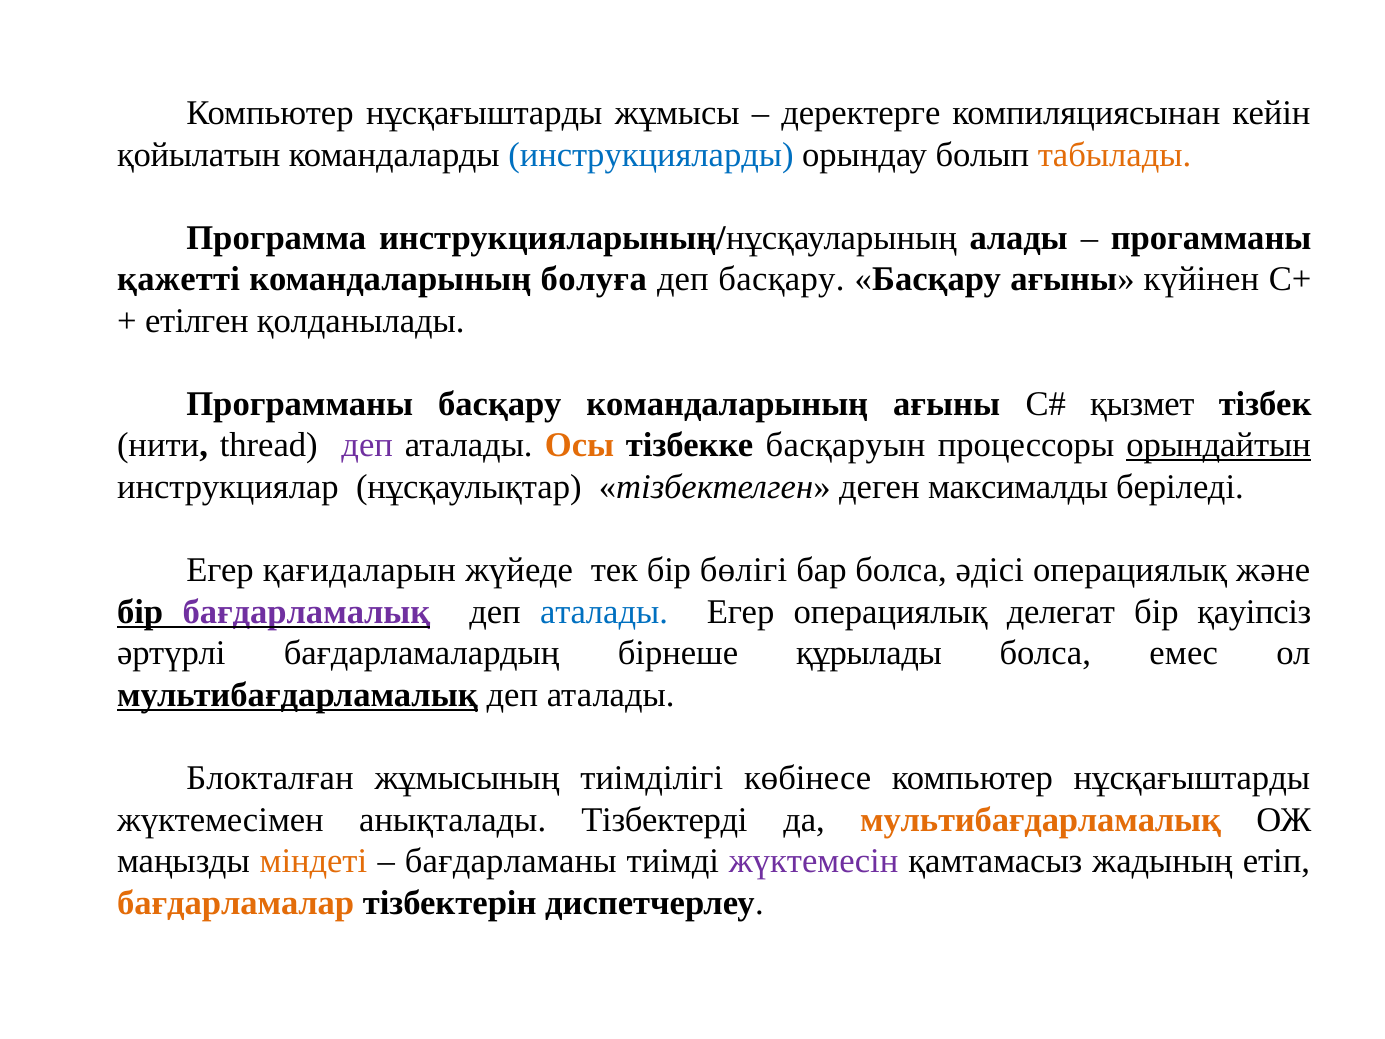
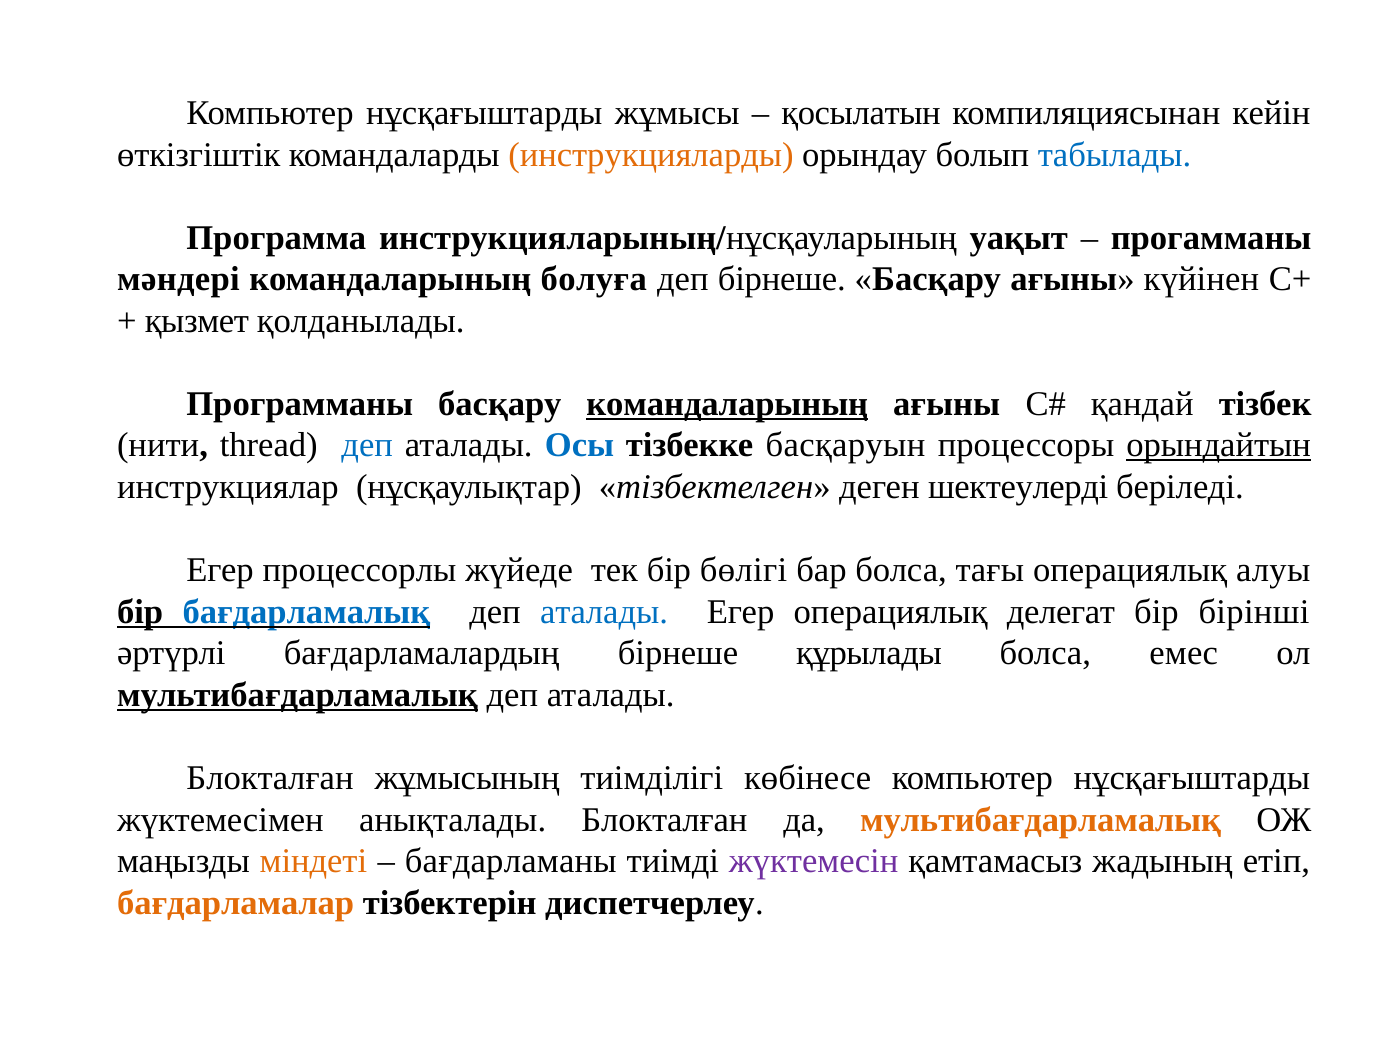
деректерге: деректерге -> қосылатын
қойылатын: қойылатын -> өткізгіштік
инструкцияларды colour: blue -> orange
табылады colour: orange -> blue
алады: алады -> уақыт
қажетті: қажетті -> мәндері
деп басқару: басқару -> бірнеше
етілген: етілген -> қызмет
командаларының at (727, 404) underline: none -> present
қызмет: қызмет -> қандай
деп at (367, 445) colour: purple -> blue
Осы colour: orange -> blue
максималды: максималды -> шектеулерді
қағидаларын: қағидаларын -> процессорлы
әдісі: әдісі -> тағы
және: және -> алуы
бағдарламалық colour: purple -> blue
қауіпсіз: қауіпсіз -> бірінші
анықталады Тізбектерді: Тізбектерді -> Блокталған
